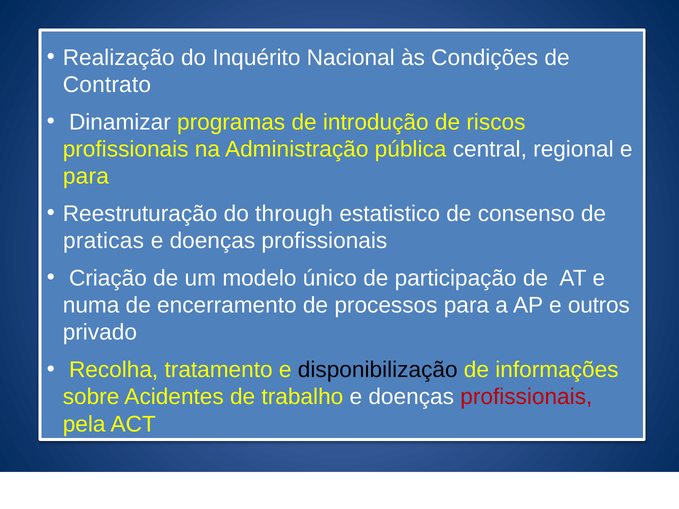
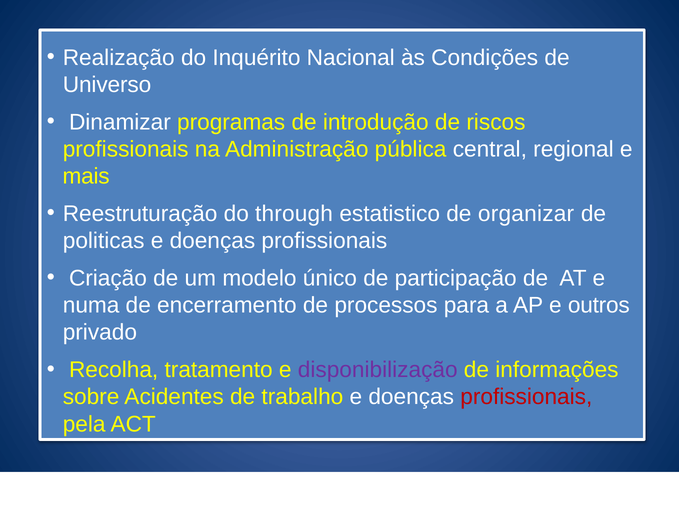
Contrato: Contrato -> Universo
para at (86, 176): para -> mais
consenso: consenso -> organizar
praticas: praticas -> politicas
disponibilização colour: black -> purple
